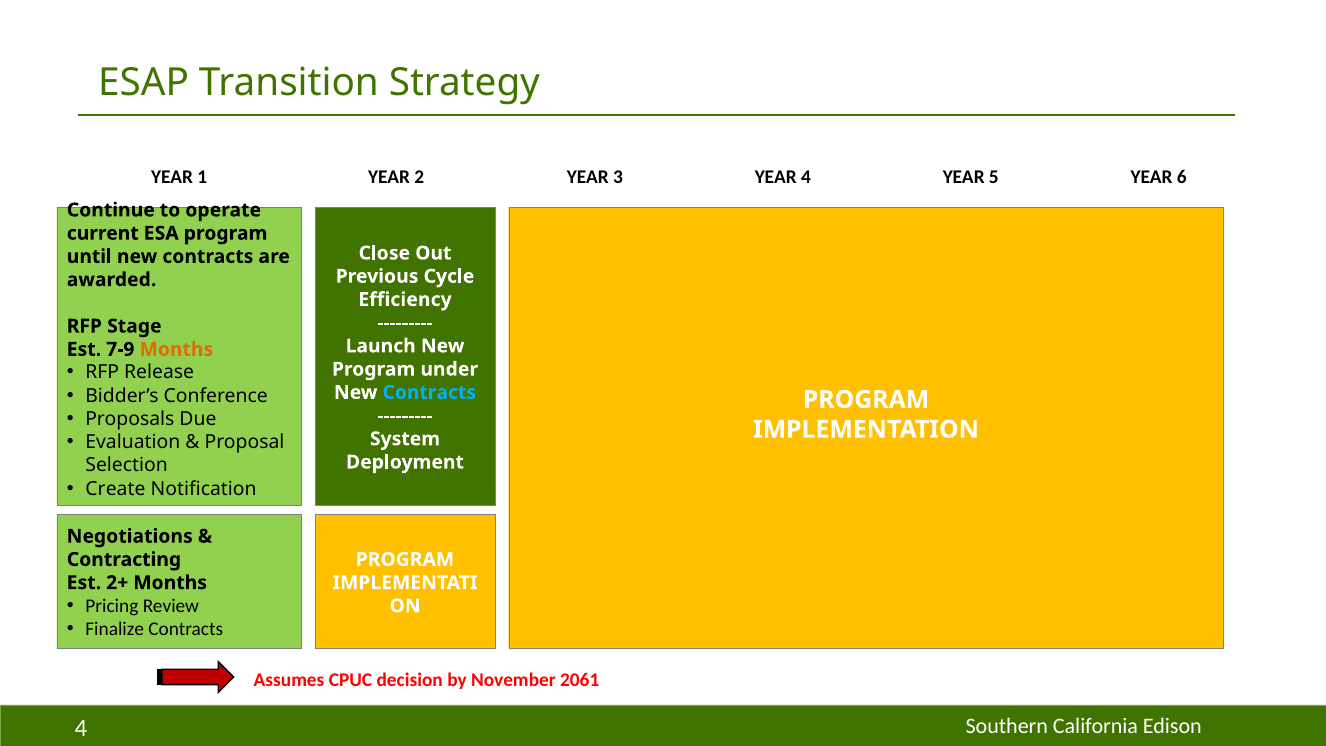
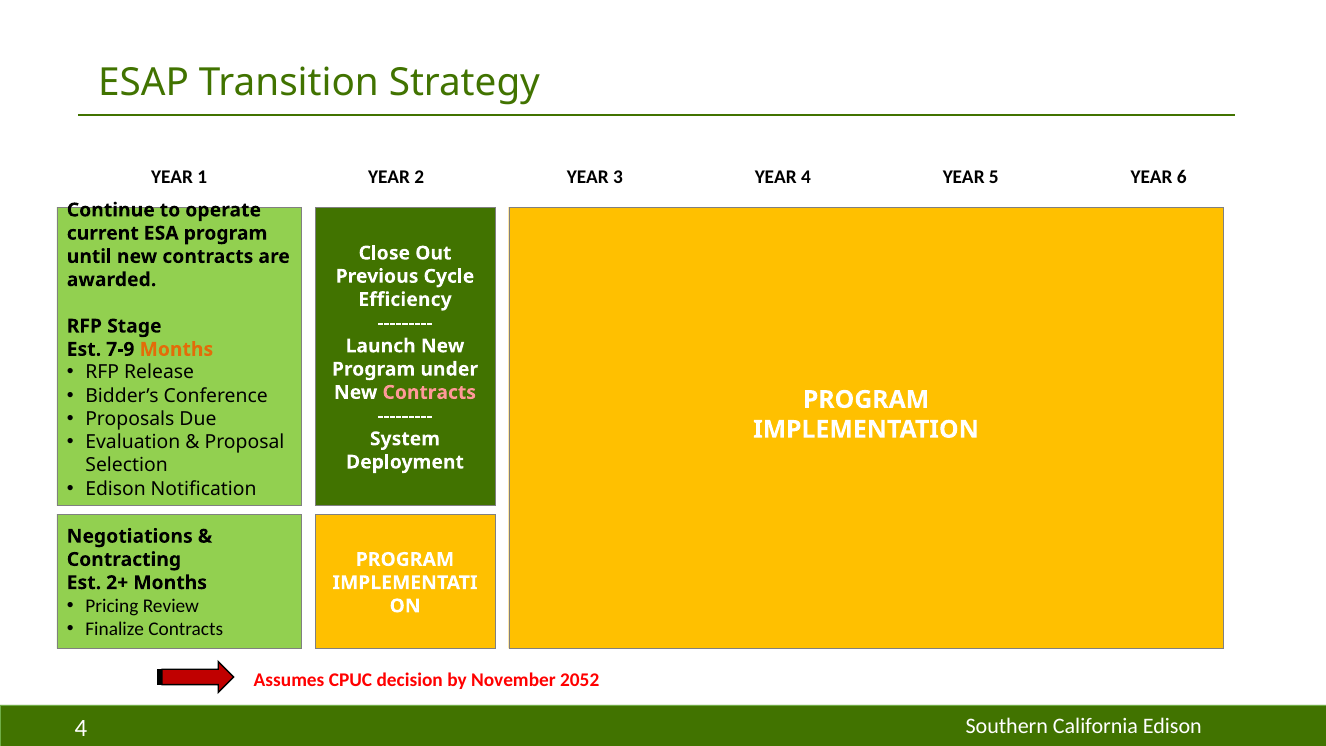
Contracts at (429, 392) colour: light blue -> pink
Create at (116, 489): Create -> Edison
2061: 2061 -> 2052
